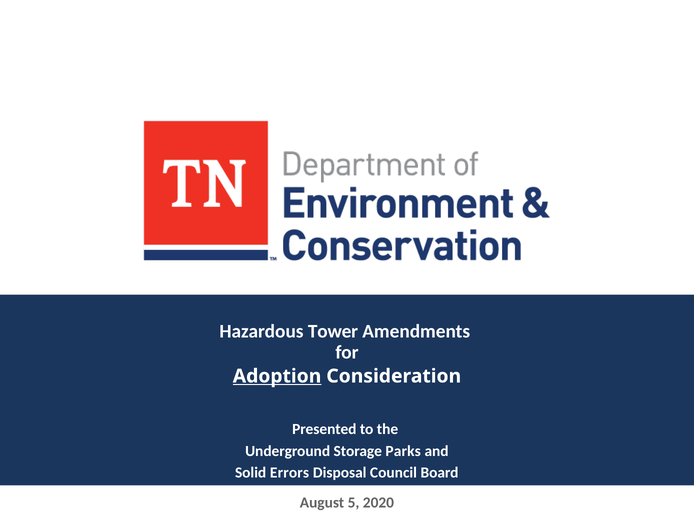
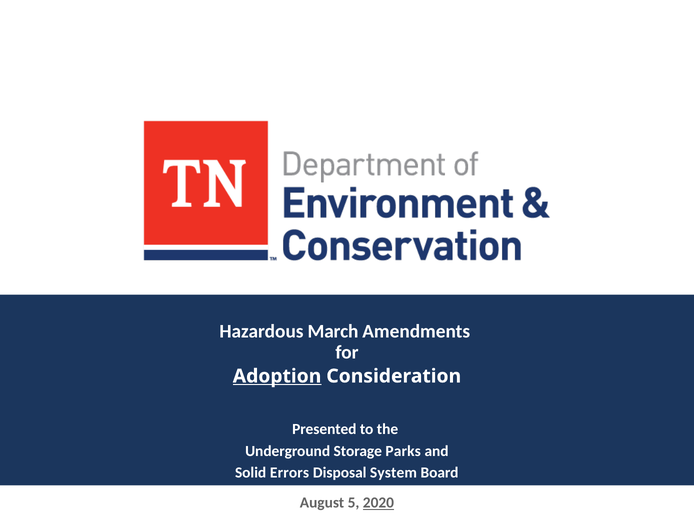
Tower: Tower -> March
Council: Council -> System
2020 underline: none -> present
